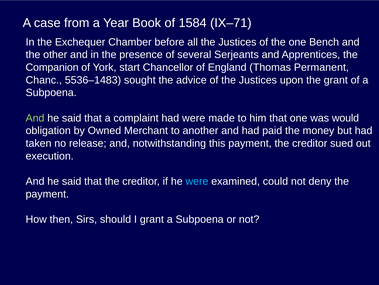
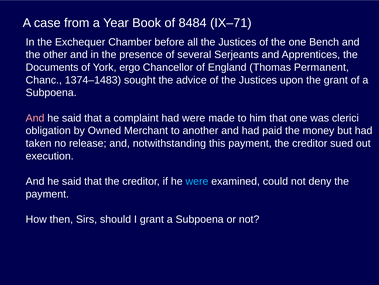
1584: 1584 -> 8484
Companion: Companion -> Documents
start: start -> ergo
5536–1483: 5536–1483 -> 1374–1483
And at (35, 118) colour: light green -> pink
would: would -> clerici
